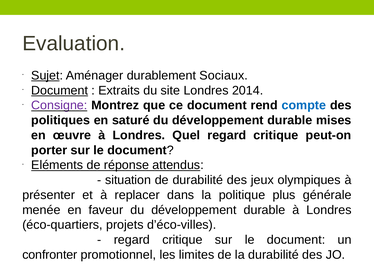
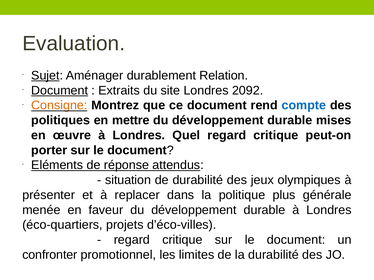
Sociaux: Sociaux -> Relation
2014: 2014 -> 2092
Consigne colour: purple -> orange
saturé: saturé -> mettre
